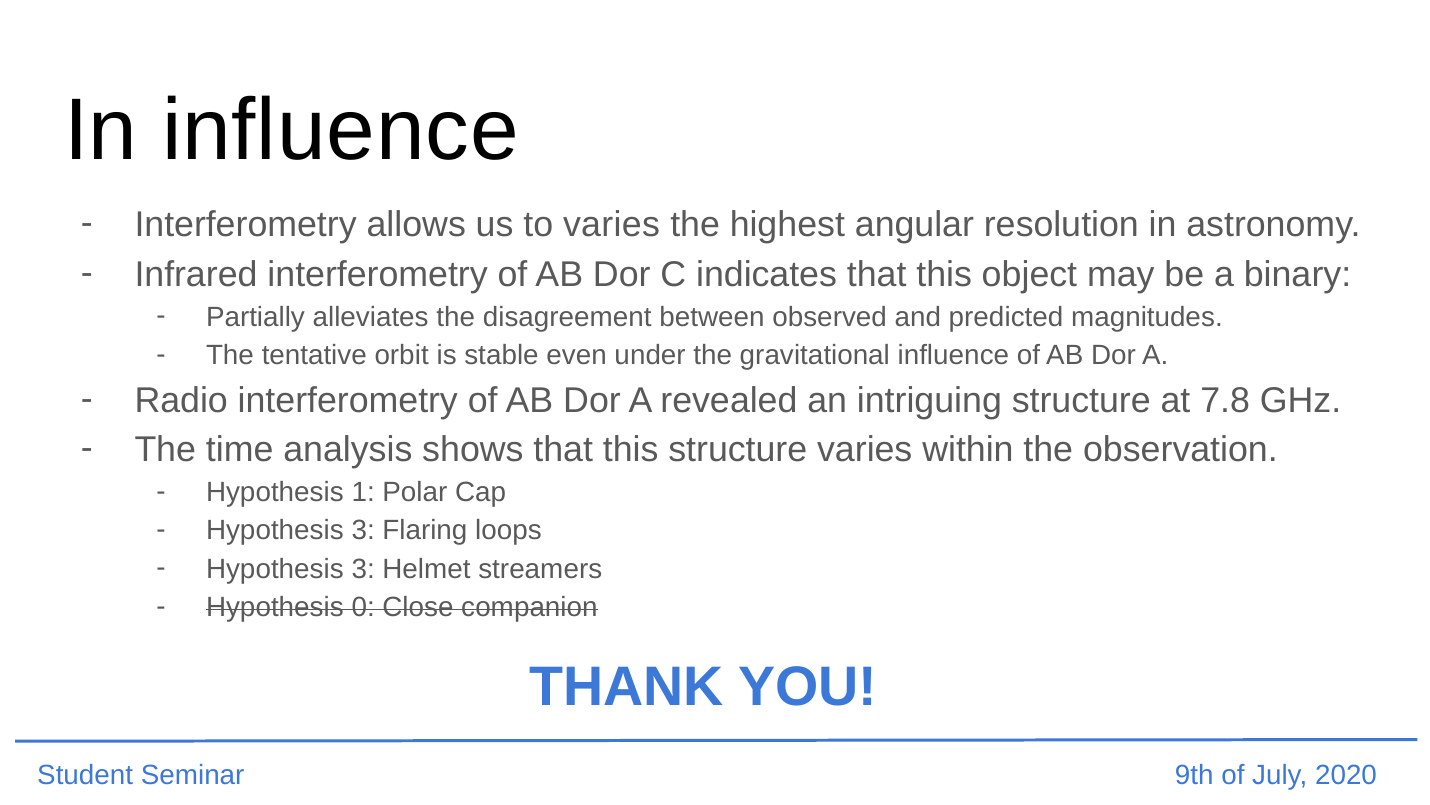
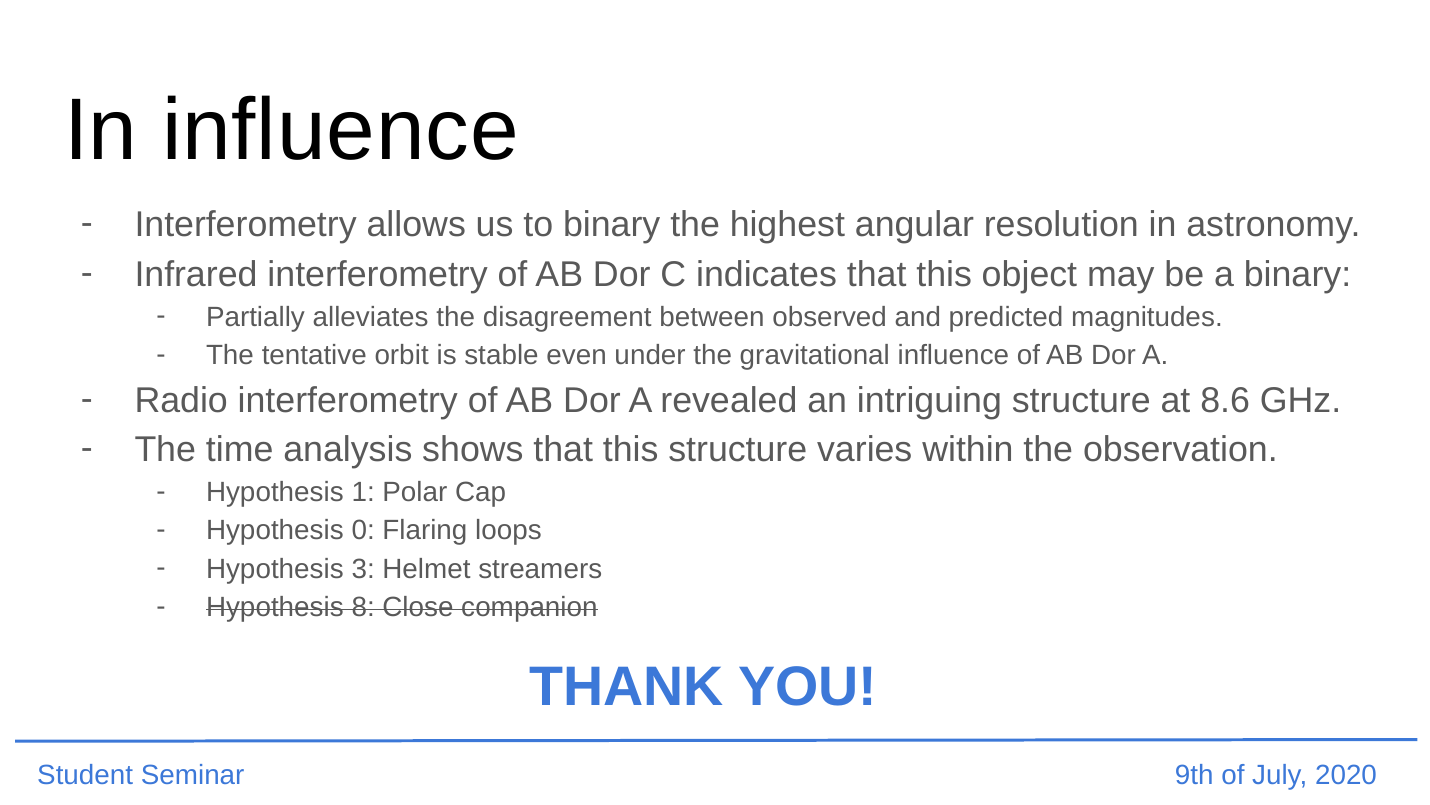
to varies: varies -> binary
7.8: 7.8 -> 8.6
3 at (363, 530): 3 -> 0
0: 0 -> 8
